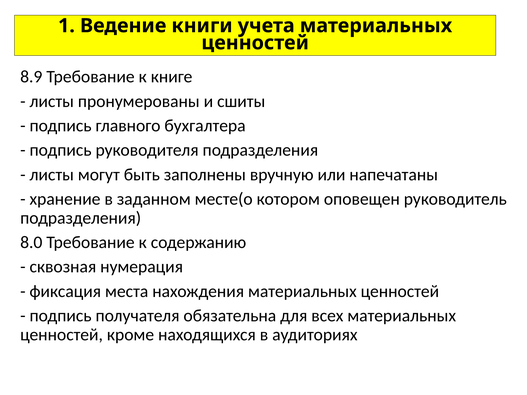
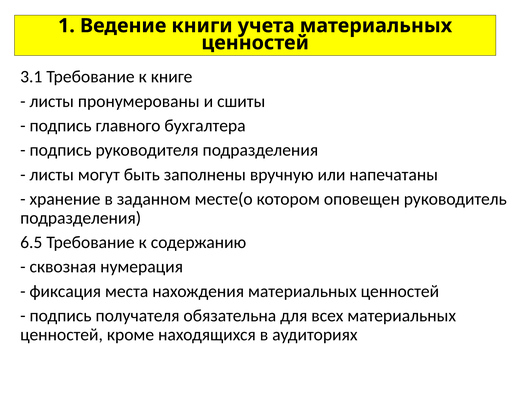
8.9: 8.9 -> 3.1
8.0: 8.0 -> 6.5
